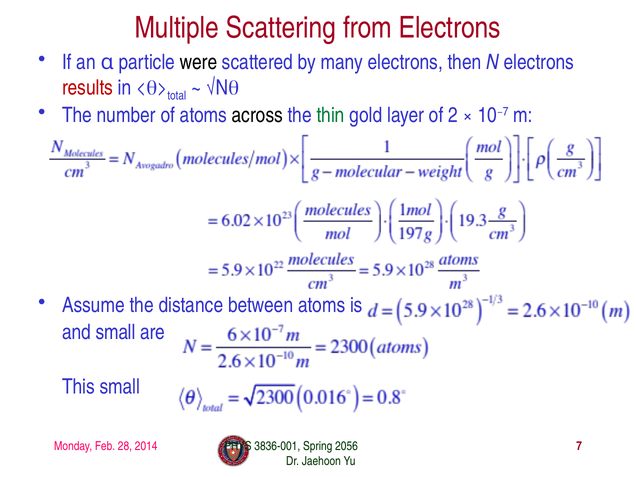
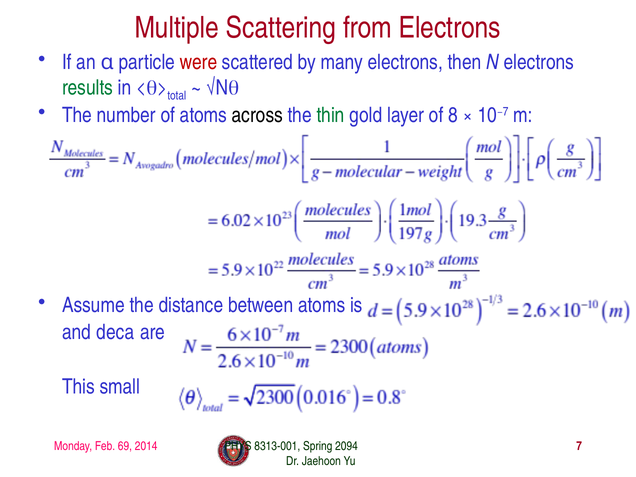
were colour: black -> red
results colour: red -> green
2: 2 -> 8
and small: small -> deca
28: 28 -> 69
3836-001: 3836-001 -> 8313-001
2056: 2056 -> 2094
